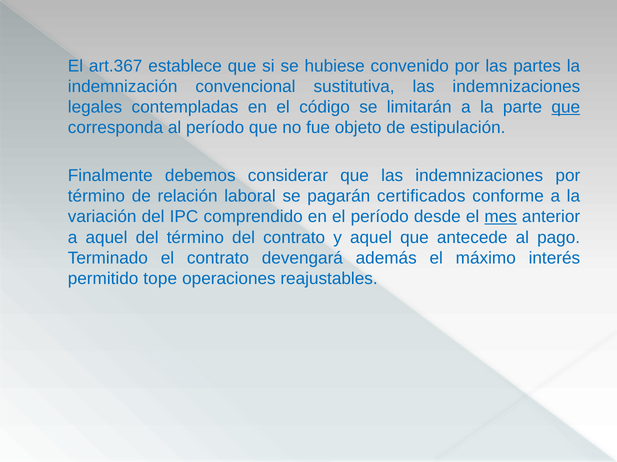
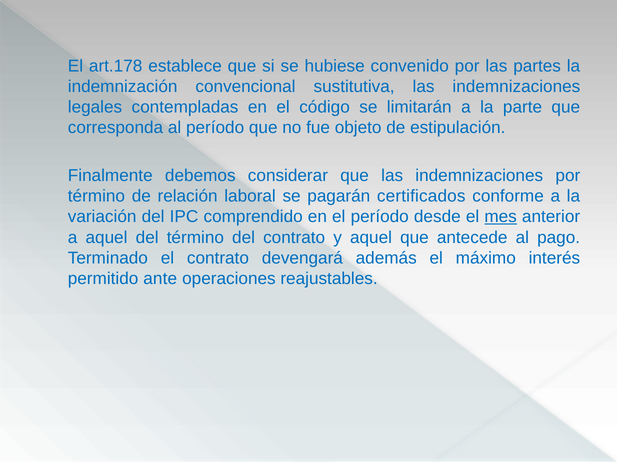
art.367: art.367 -> art.178
que at (566, 107) underline: present -> none
tope: tope -> ante
